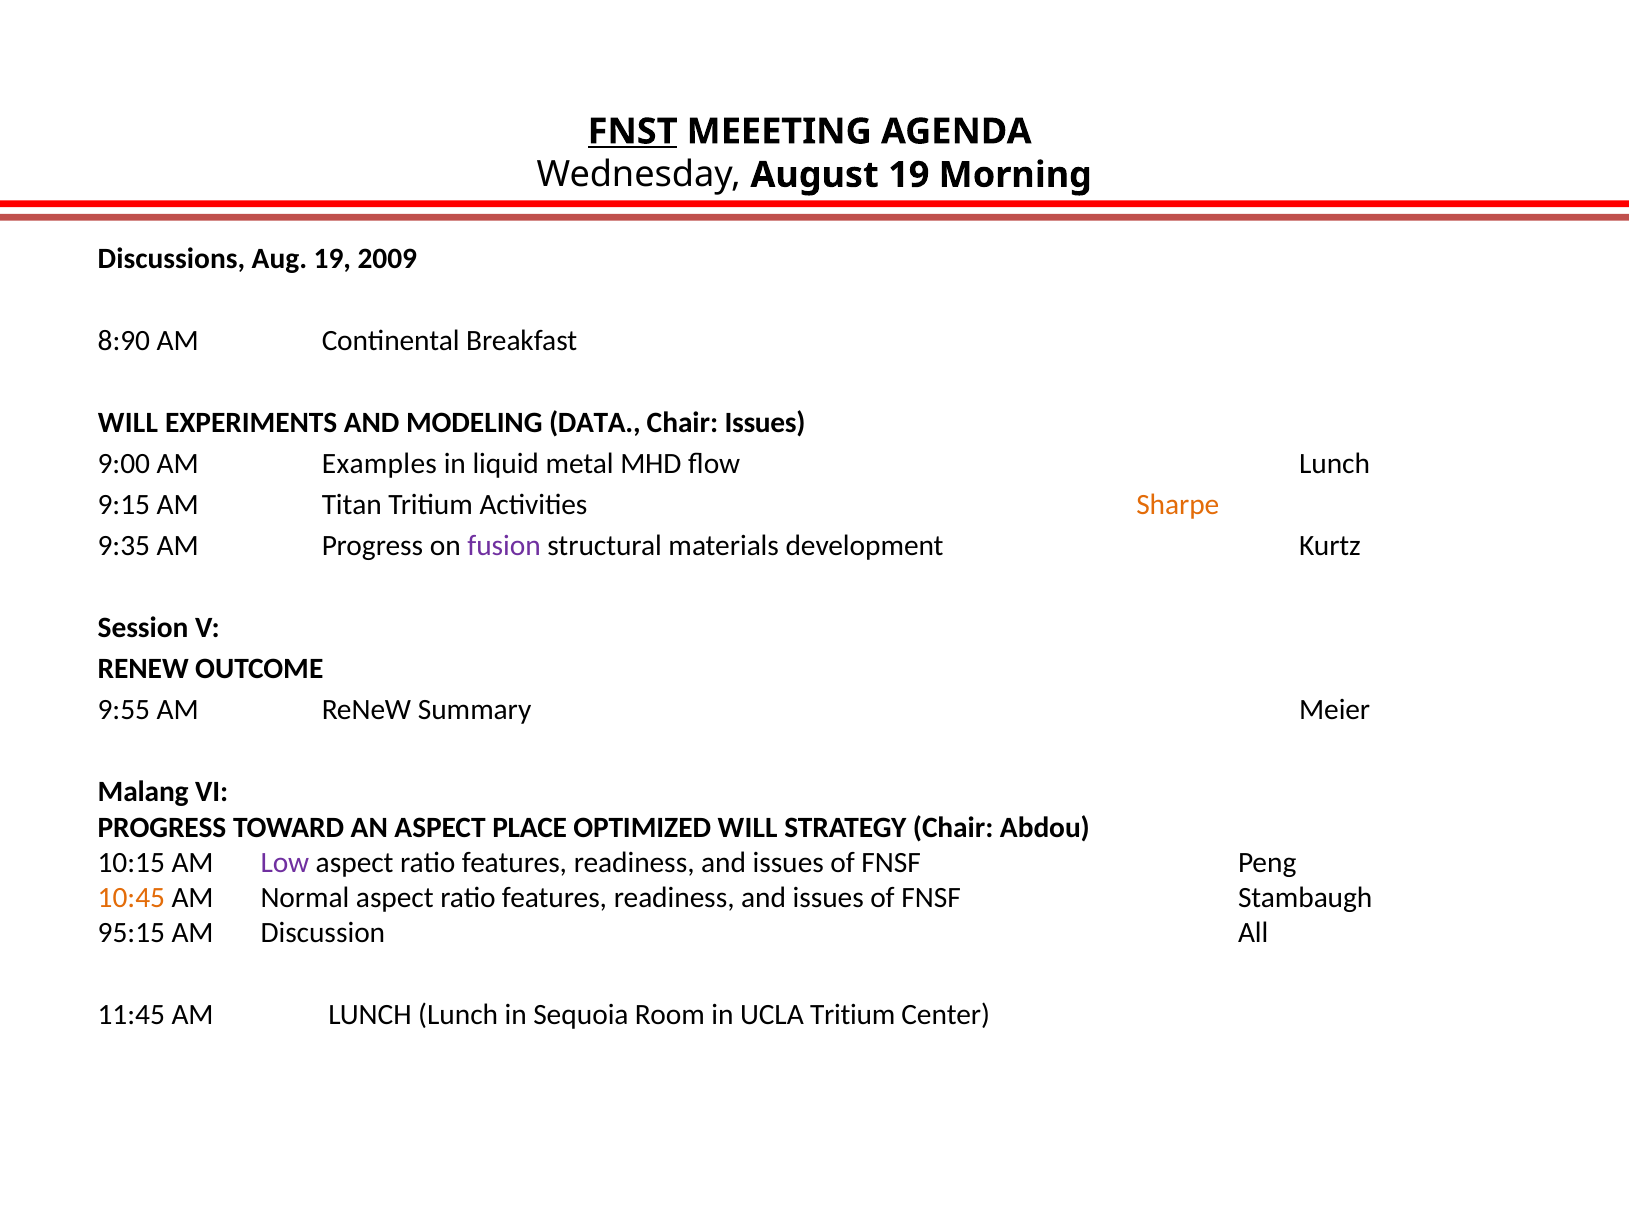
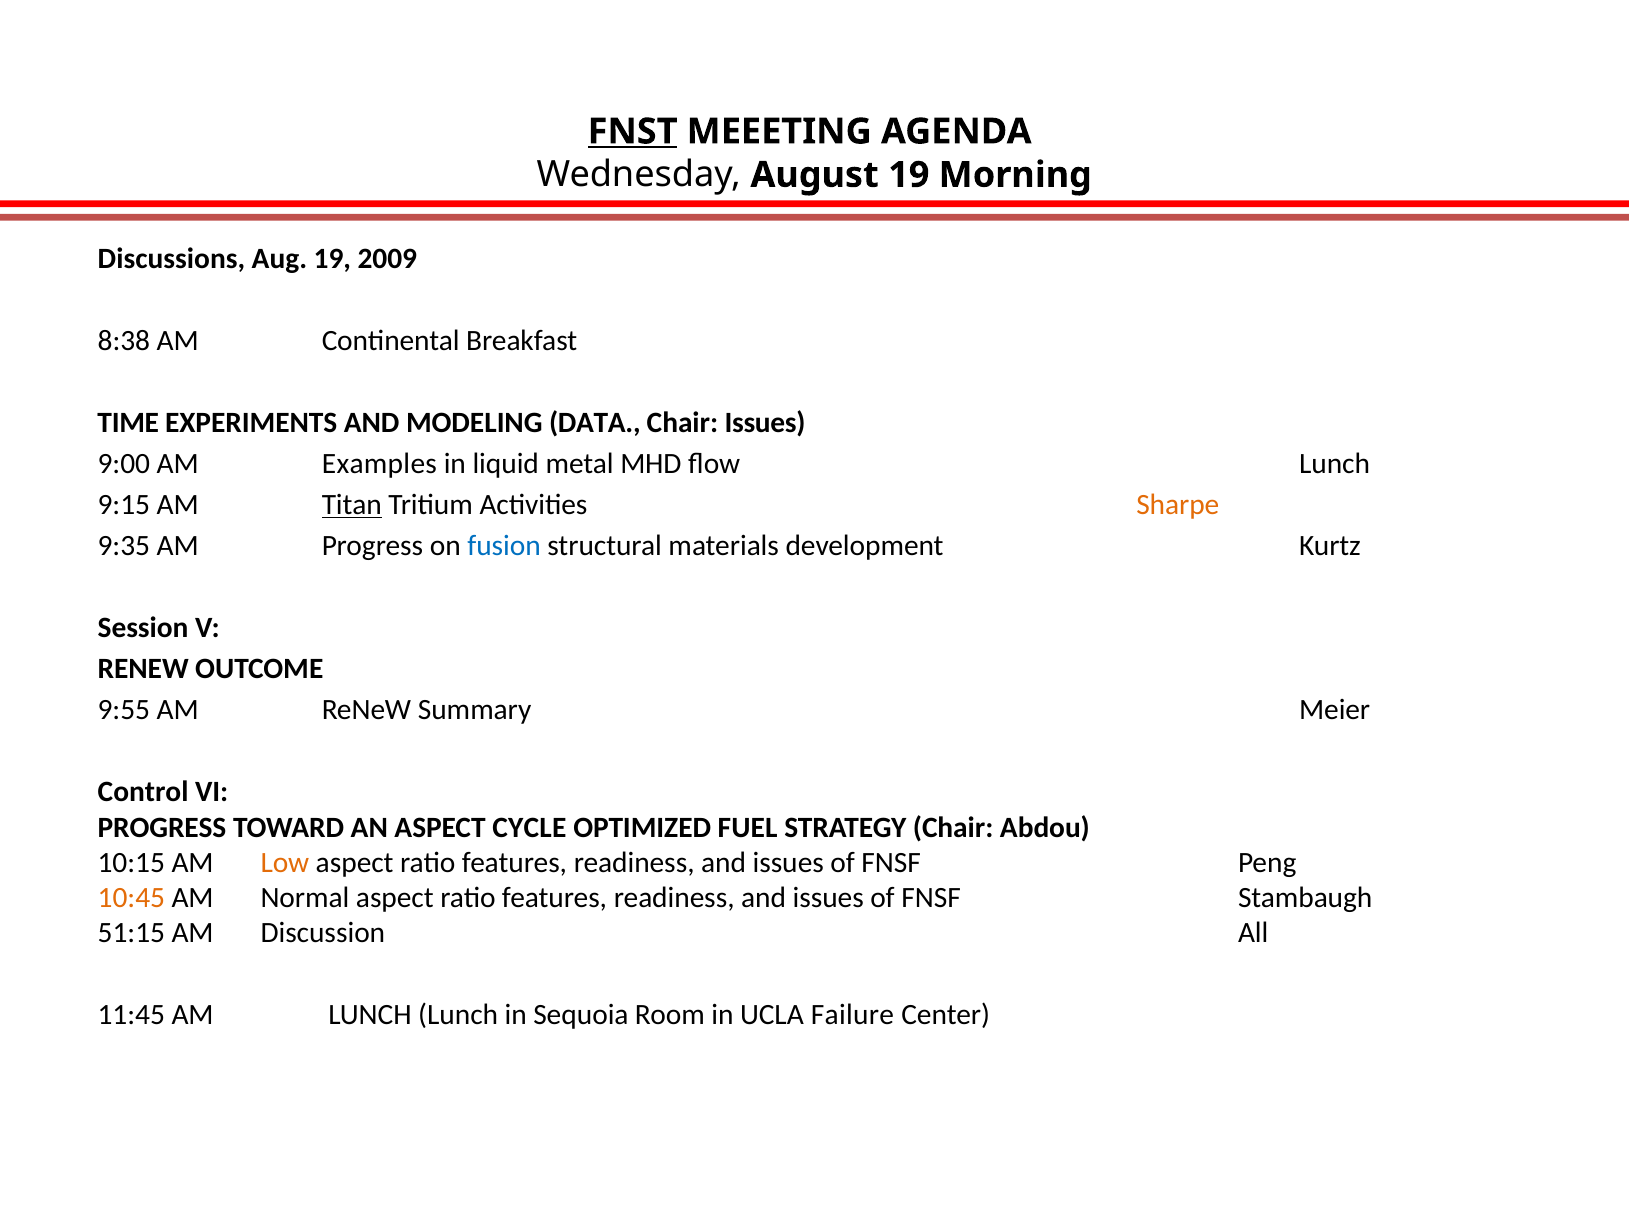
8:90: 8:90 -> 8:38
WILL at (128, 423): WILL -> TIME
Titan underline: none -> present
fusion colour: purple -> blue
Malang: Malang -> Control
PLACE: PLACE -> CYCLE
OPTIMIZED WILL: WILL -> FUEL
Low colour: purple -> orange
95:15: 95:15 -> 51:15
UCLA Tritium: Tritium -> Failure
